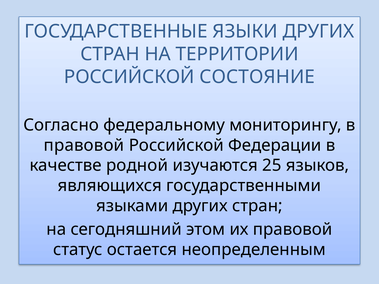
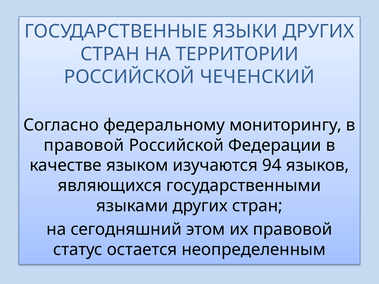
СОСТОЯНИЕ: СОСТОЯНИЕ -> ЧЕЧЕНСКИЙ
родной: родной -> языком
25: 25 -> 94
